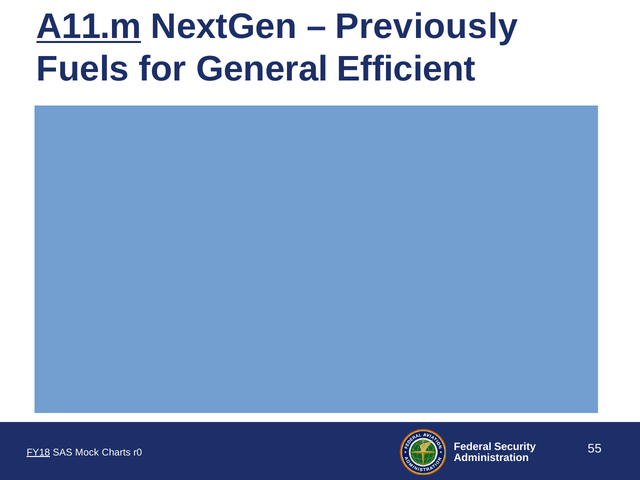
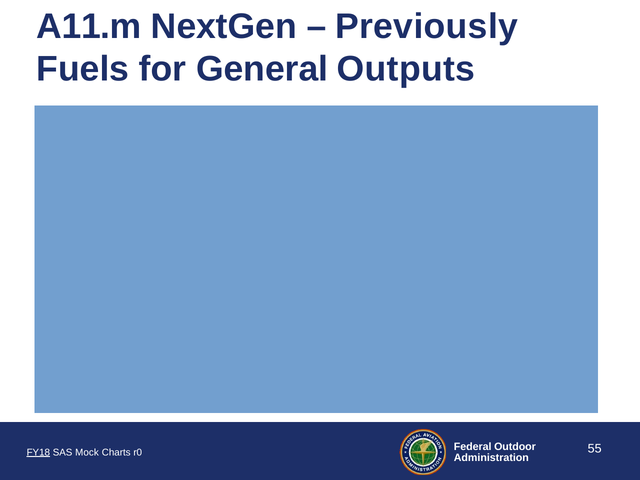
A11.m underline: present -> none
Efficient: Efficient -> Outputs
Security: Security -> Outdoor
